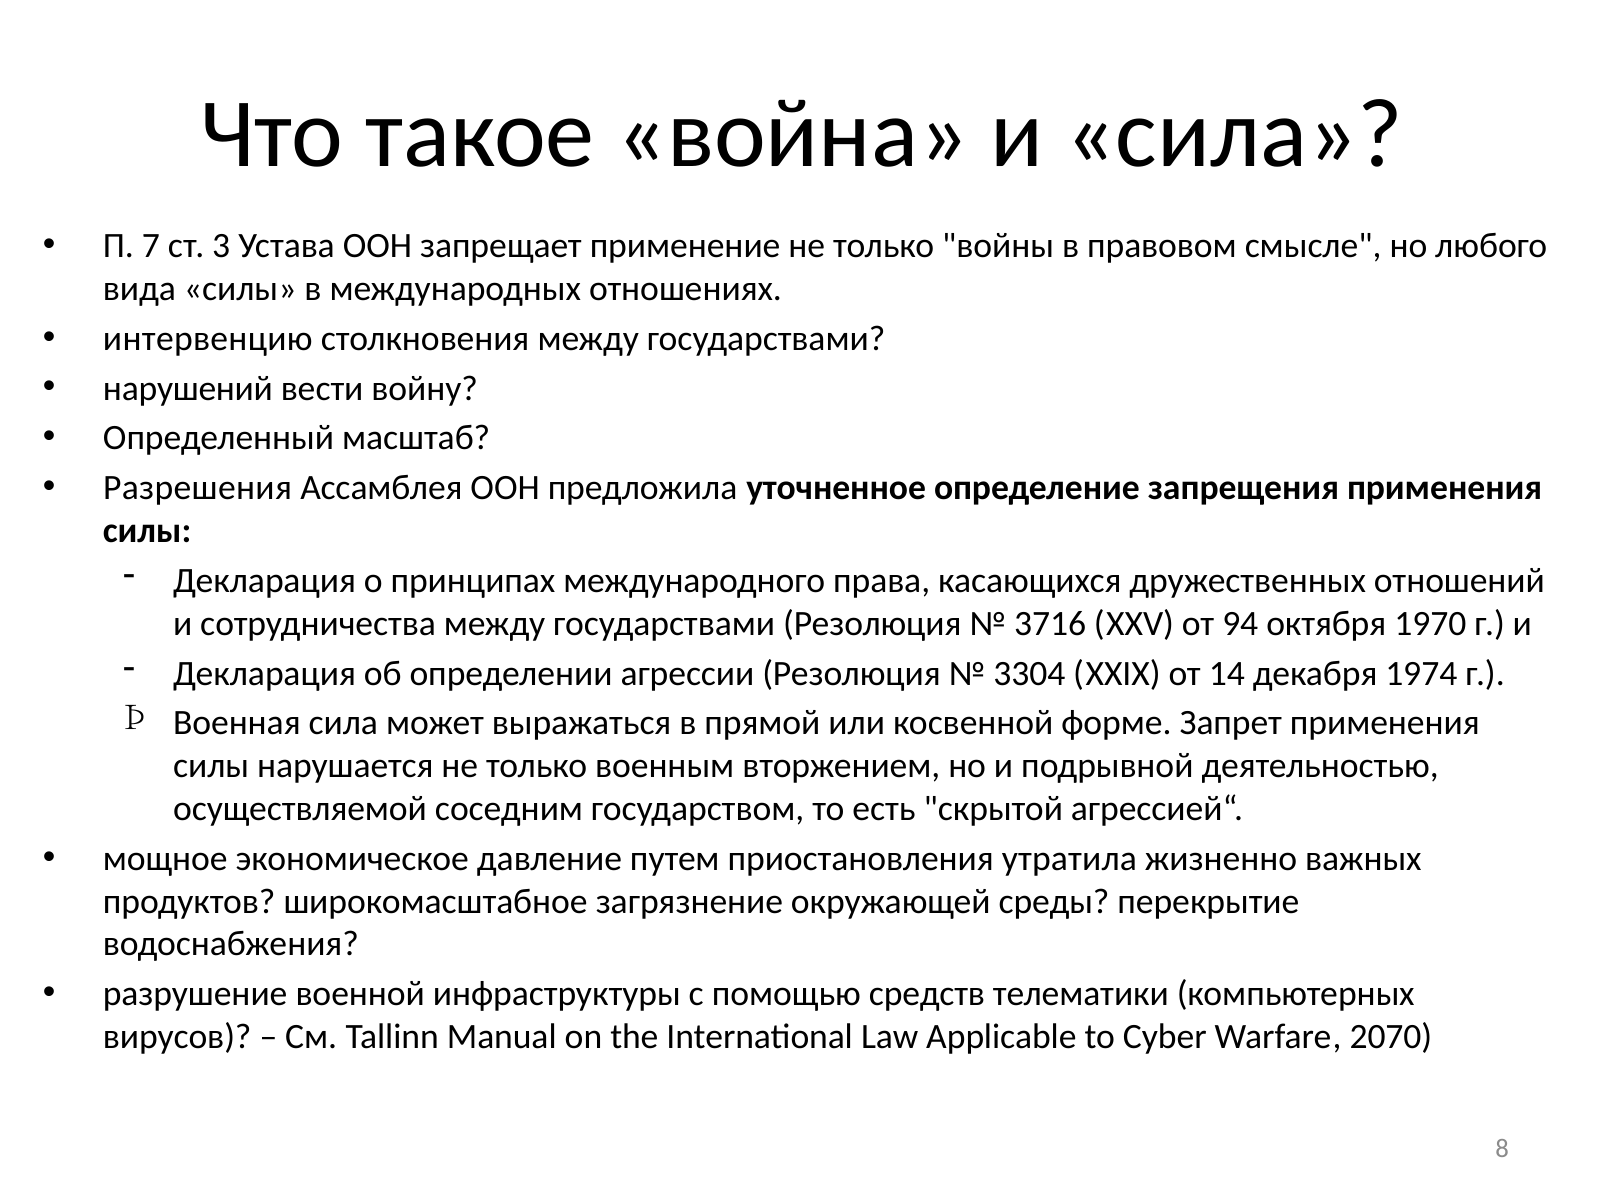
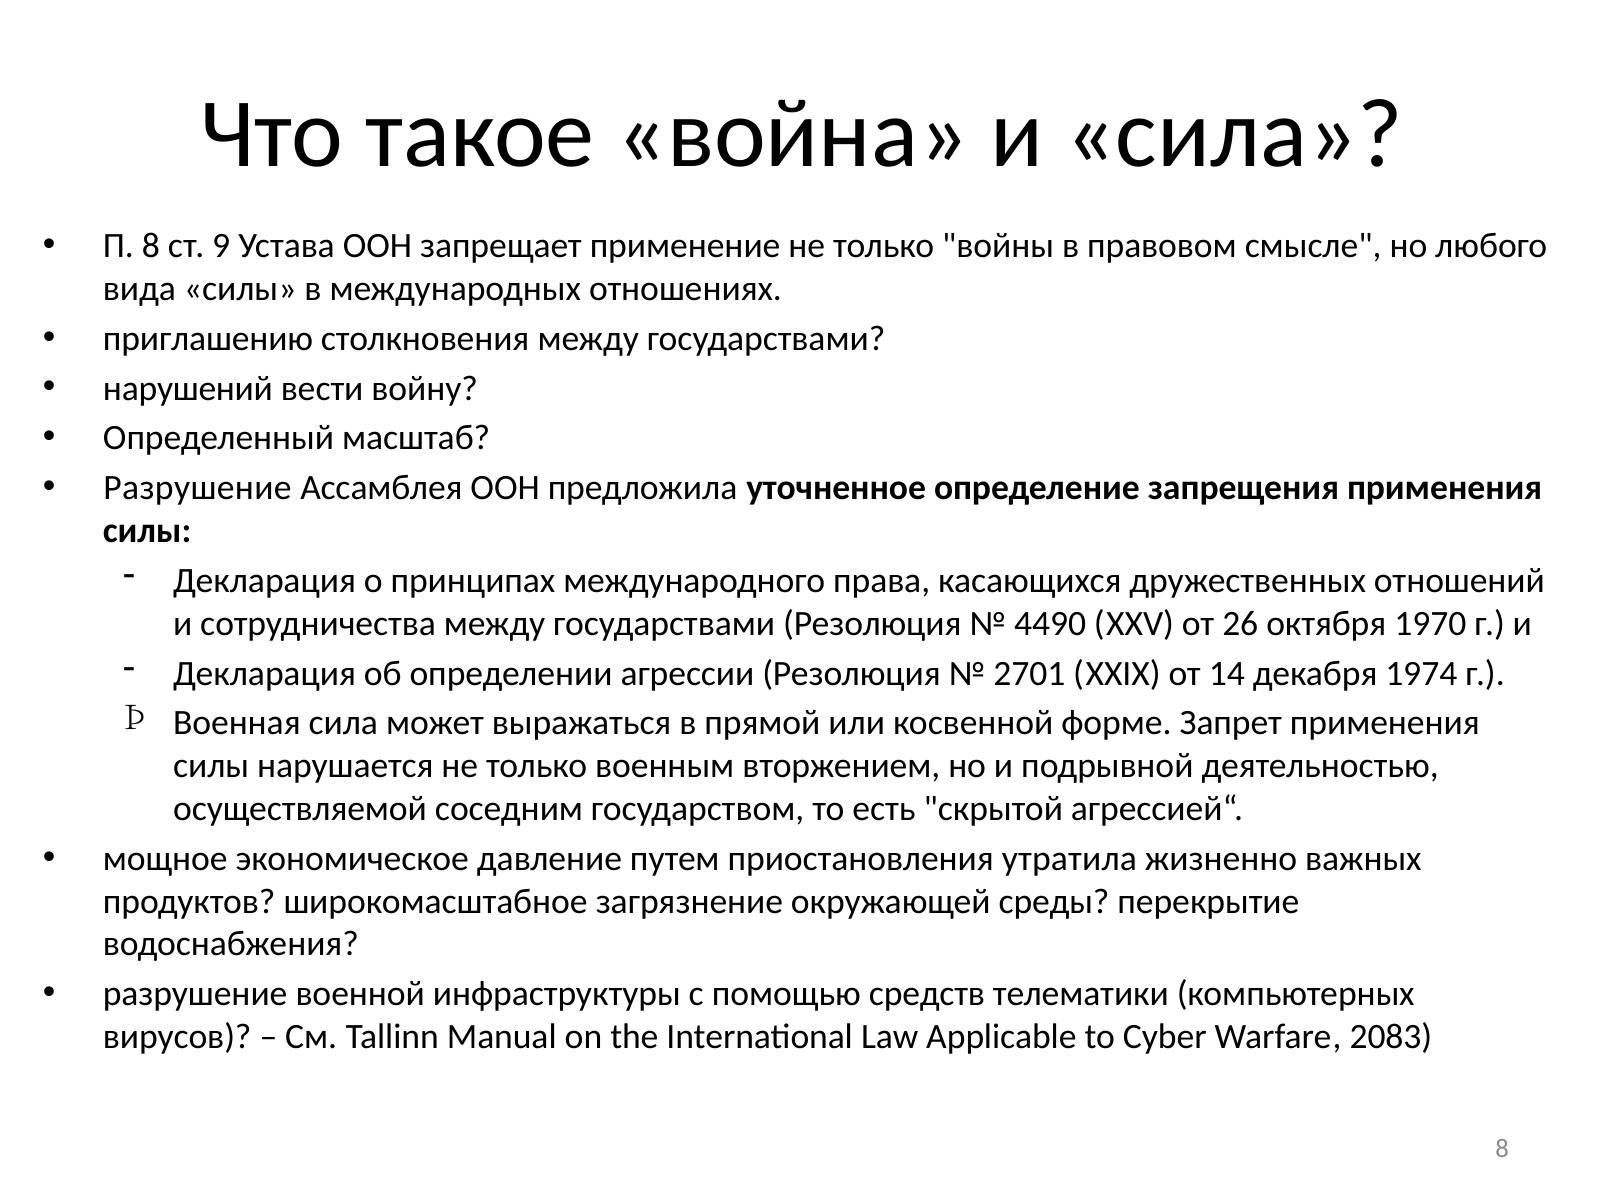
П 7: 7 -> 8
3: 3 -> 9
интервенцию: интервенцию -> приглашению
Разрешения at (198, 488): Разрешения -> Разрушение
3716: 3716 -> 4490
94: 94 -> 26
3304: 3304 -> 2701
2070: 2070 -> 2083
